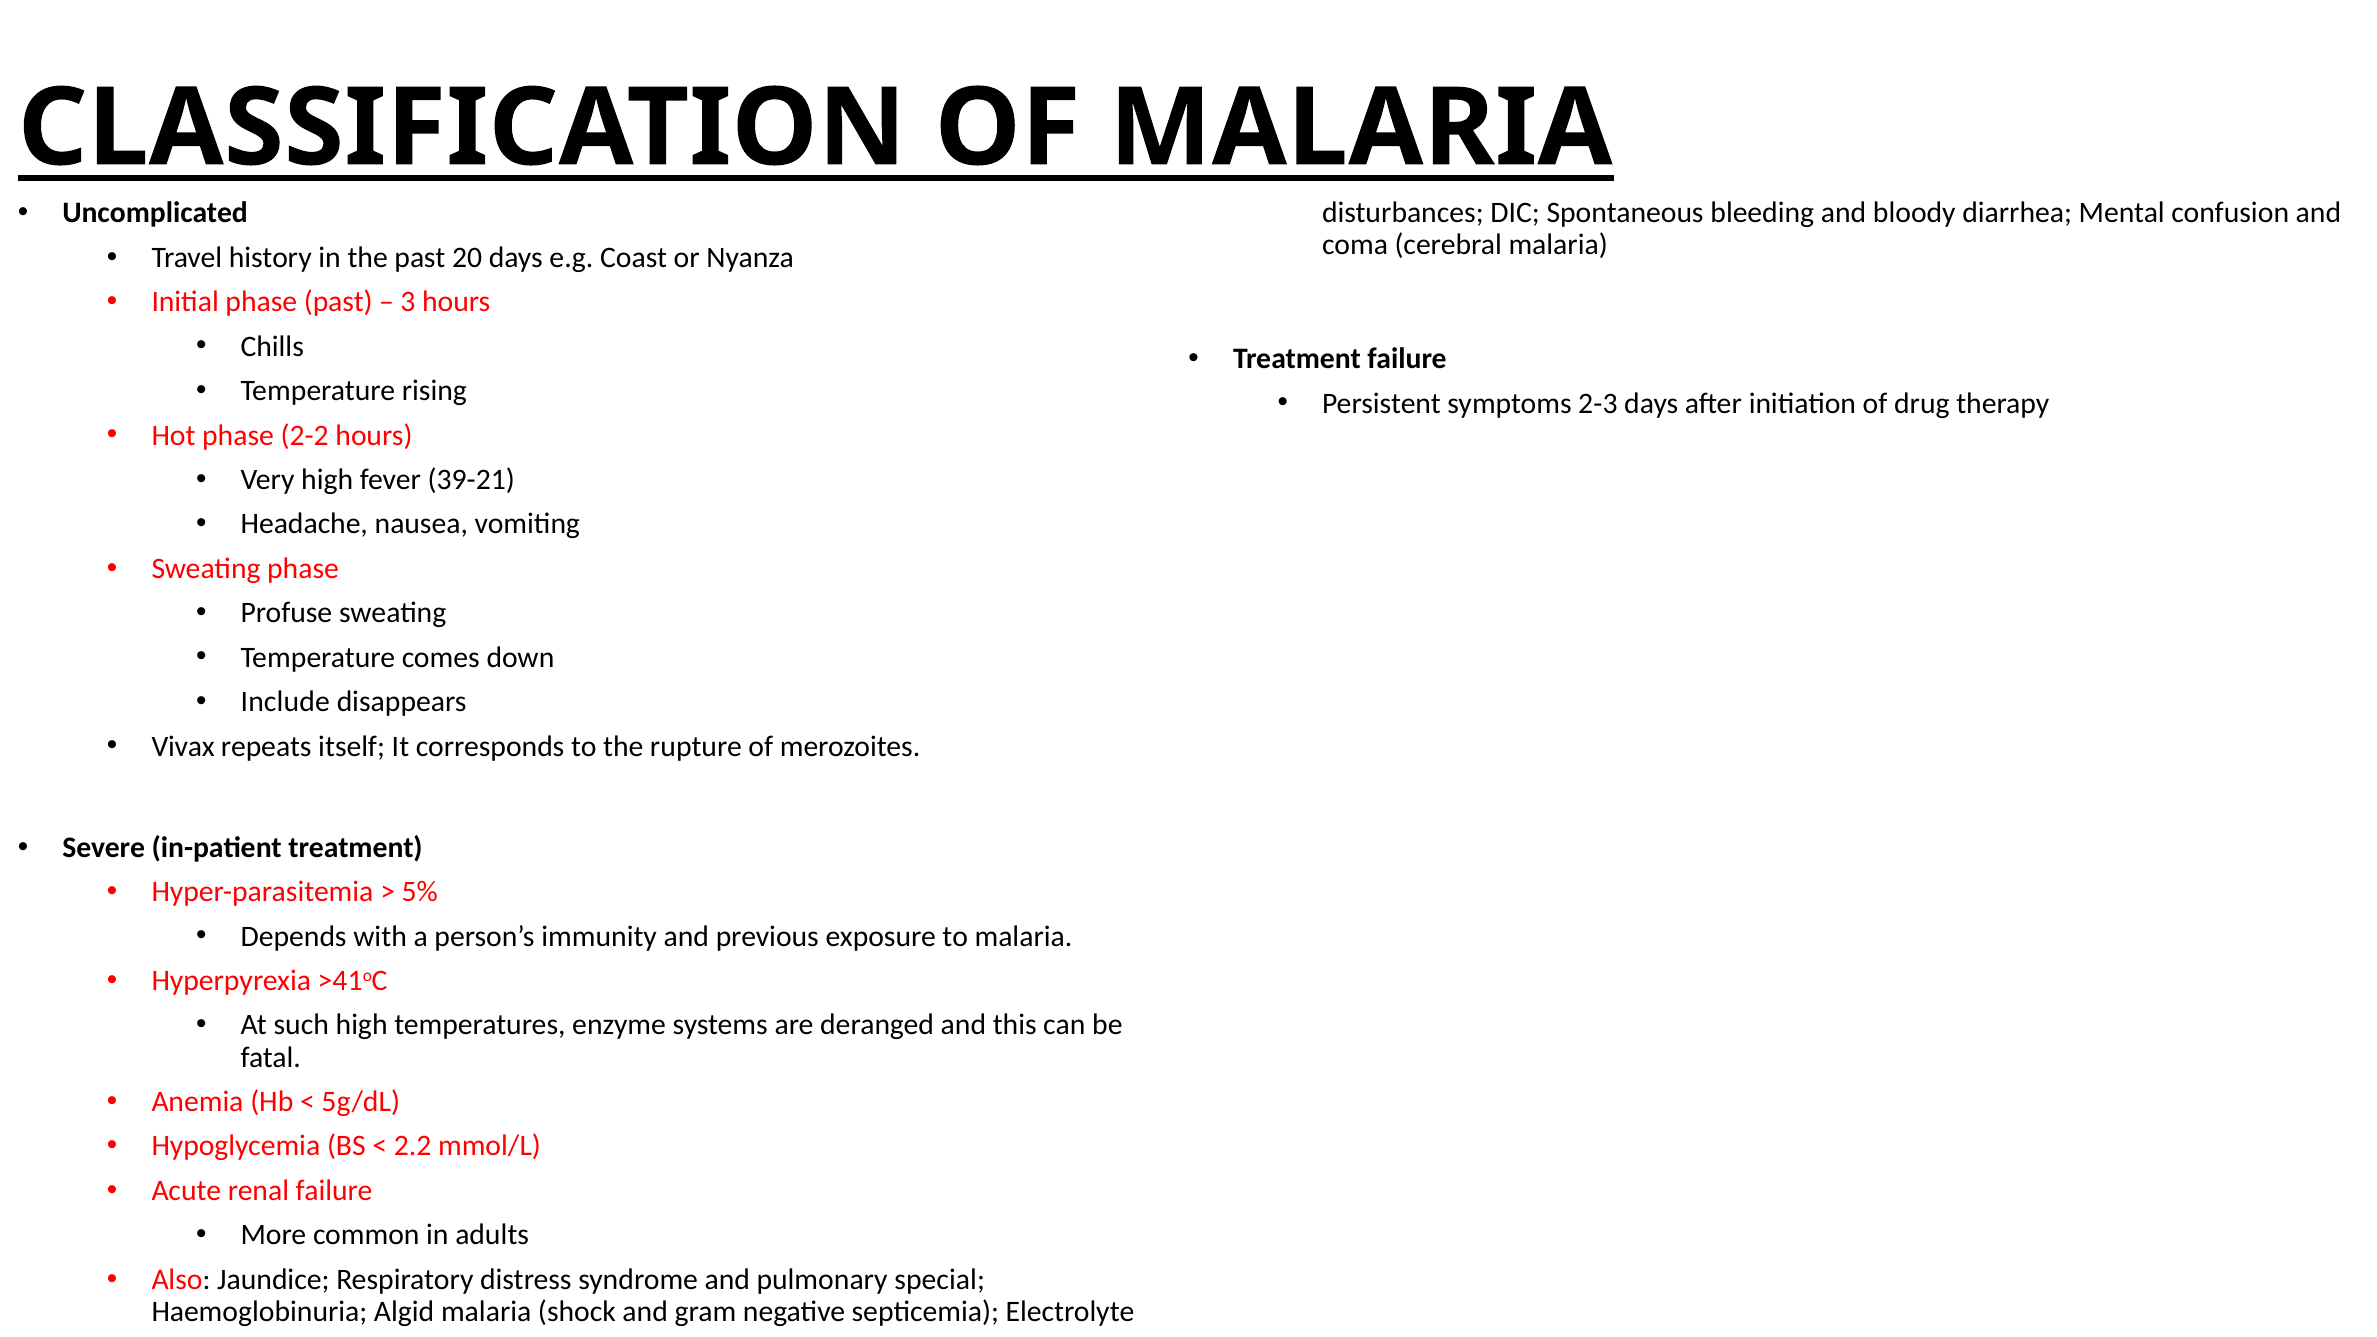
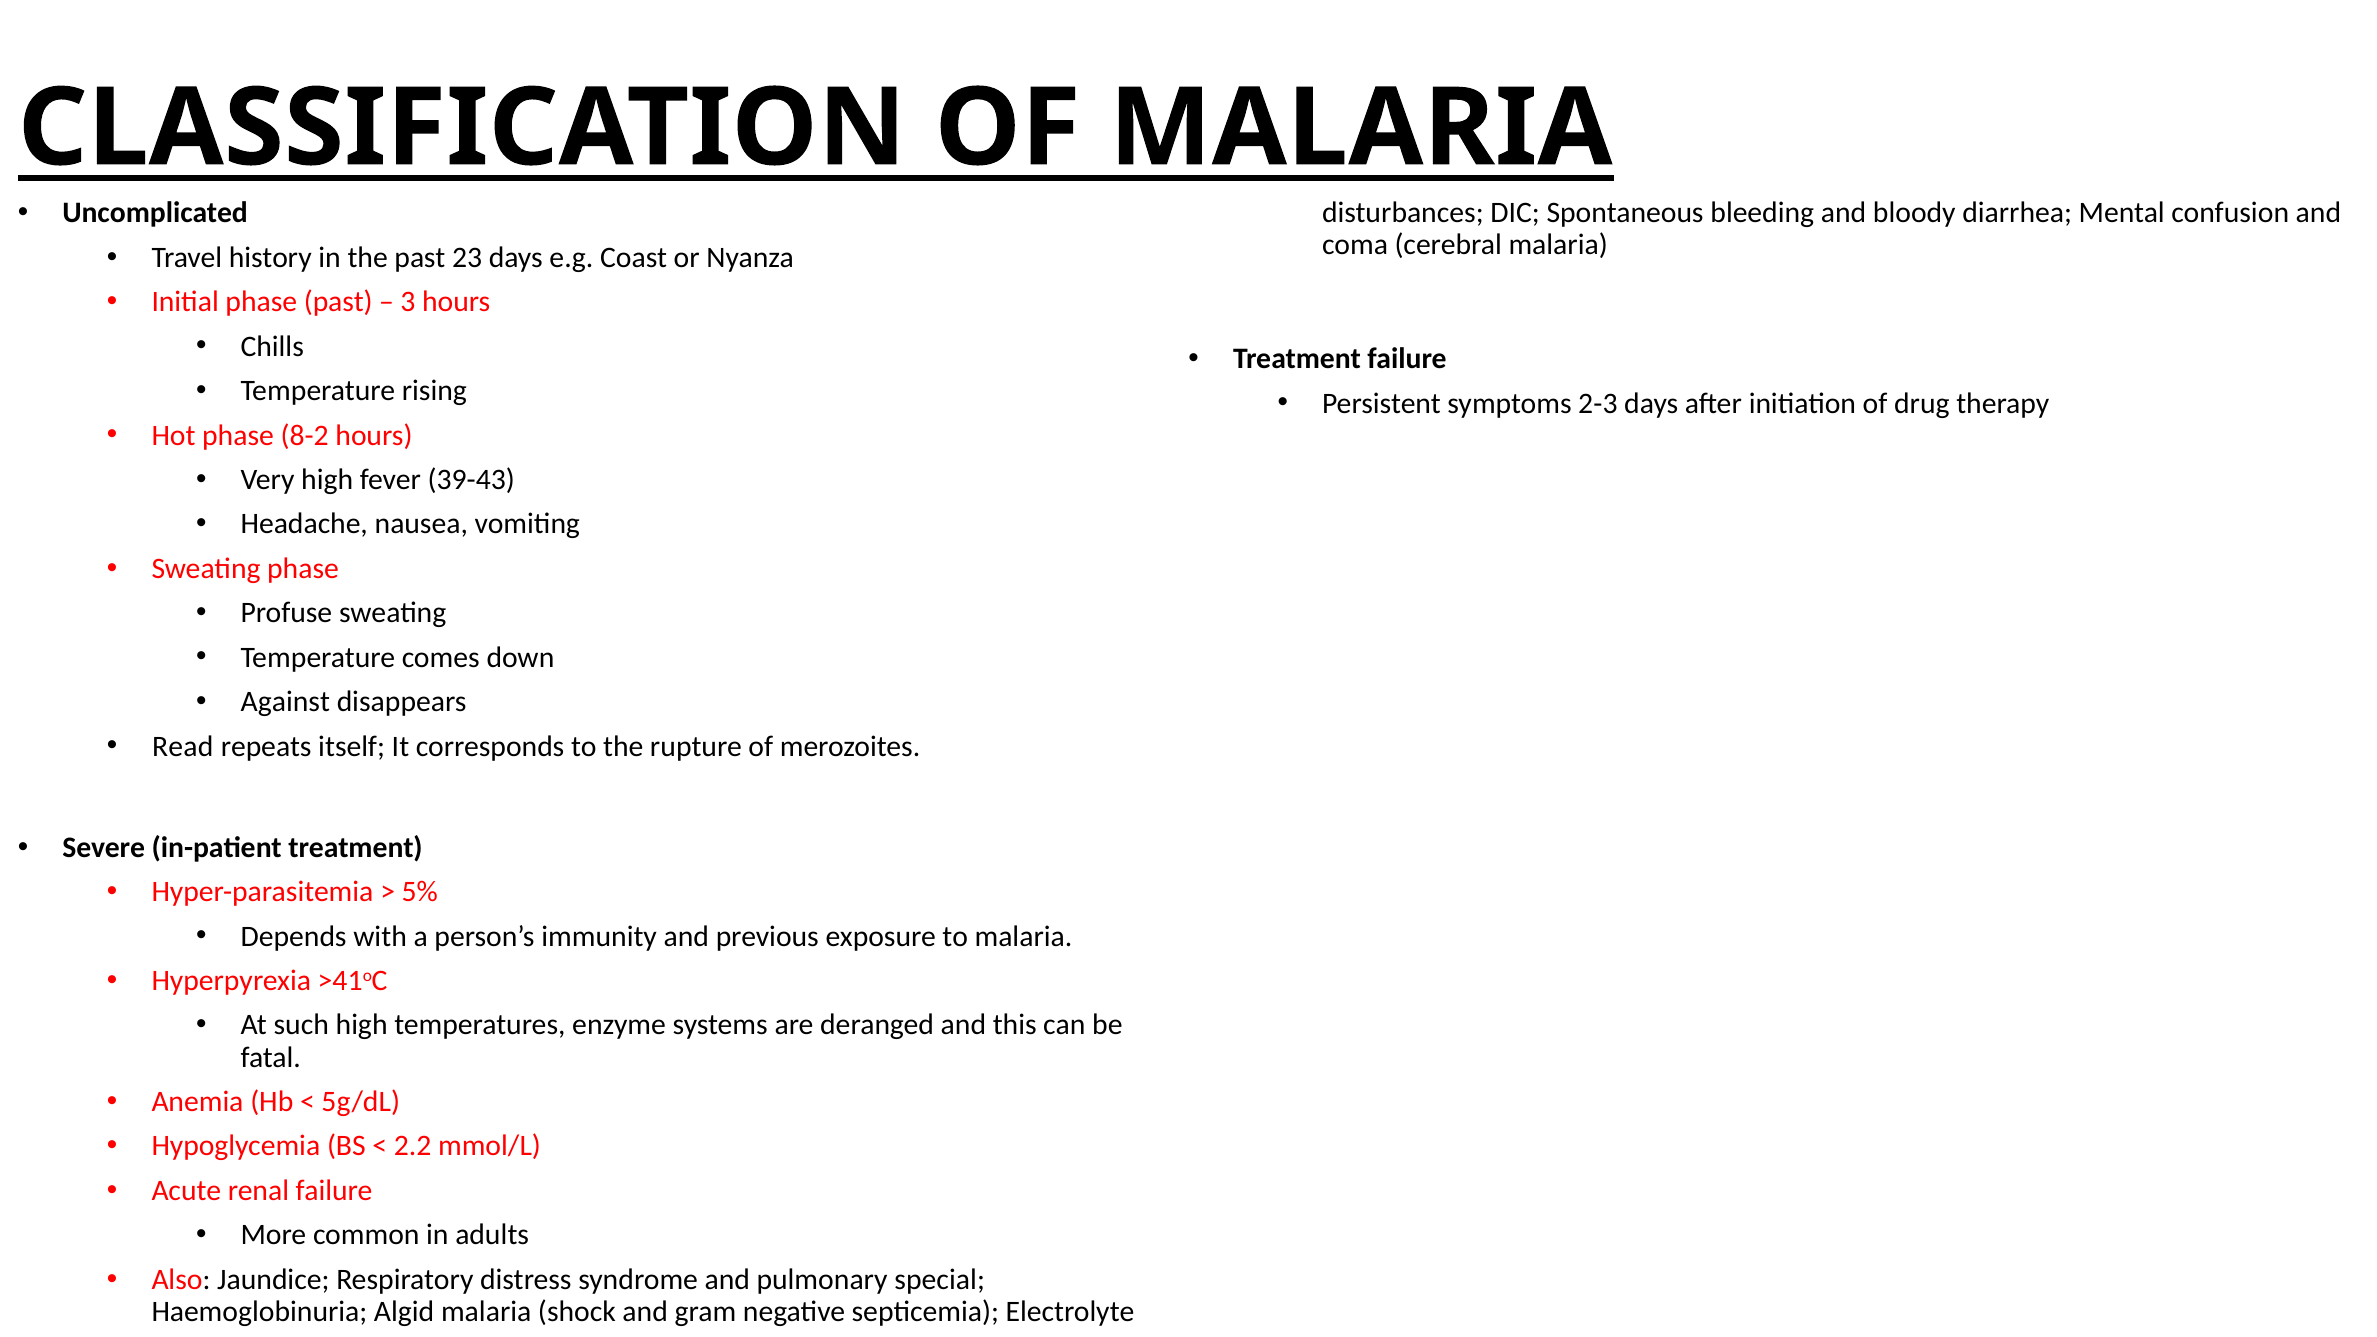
20: 20 -> 23
2-2: 2-2 -> 8-2
39-21: 39-21 -> 39-43
Include: Include -> Against
Vivax: Vivax -> Read
